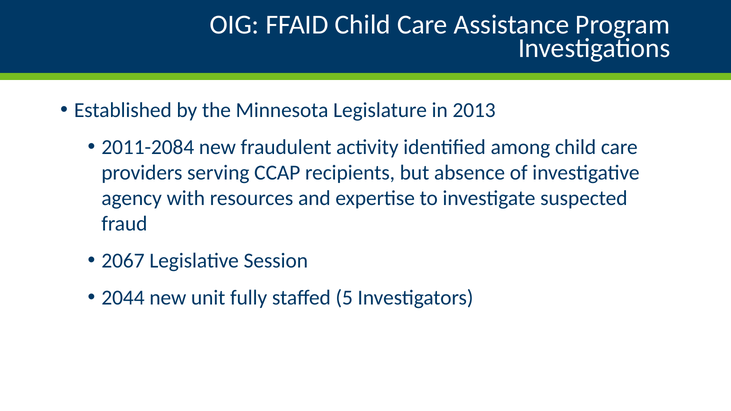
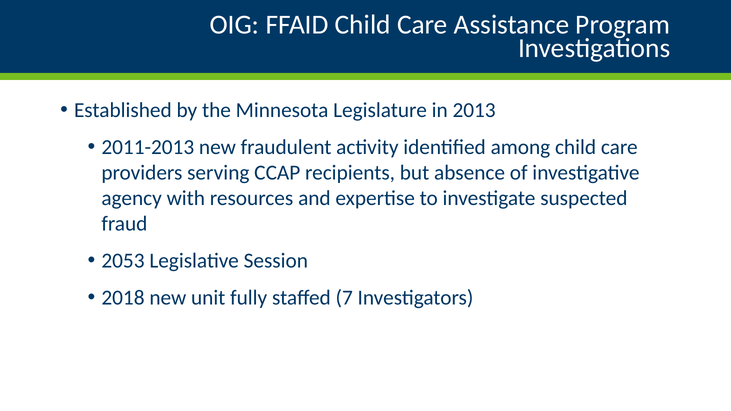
2011-2084: 2011-2084 -> 2011-2013
2067: 2067 -> 2053
2044: 2044 -> 2018
5: 5 -> 7
